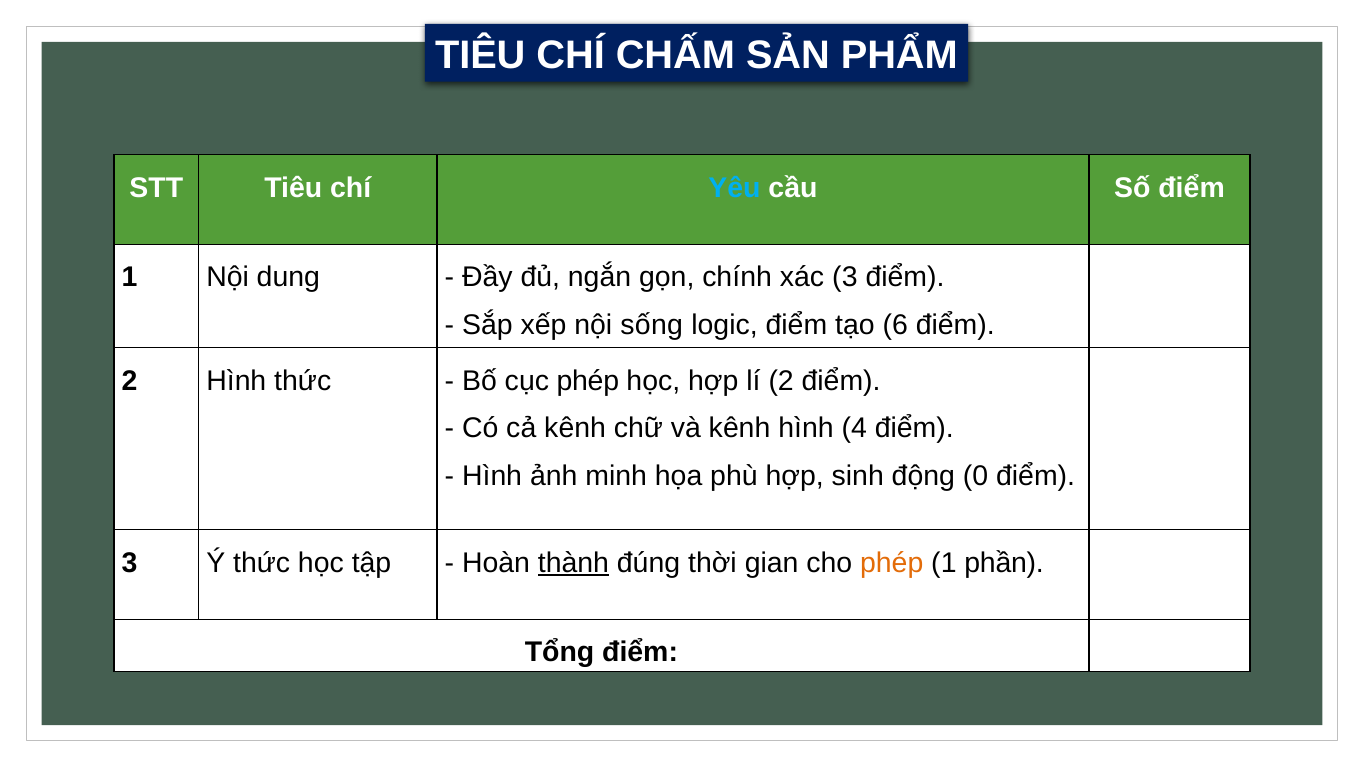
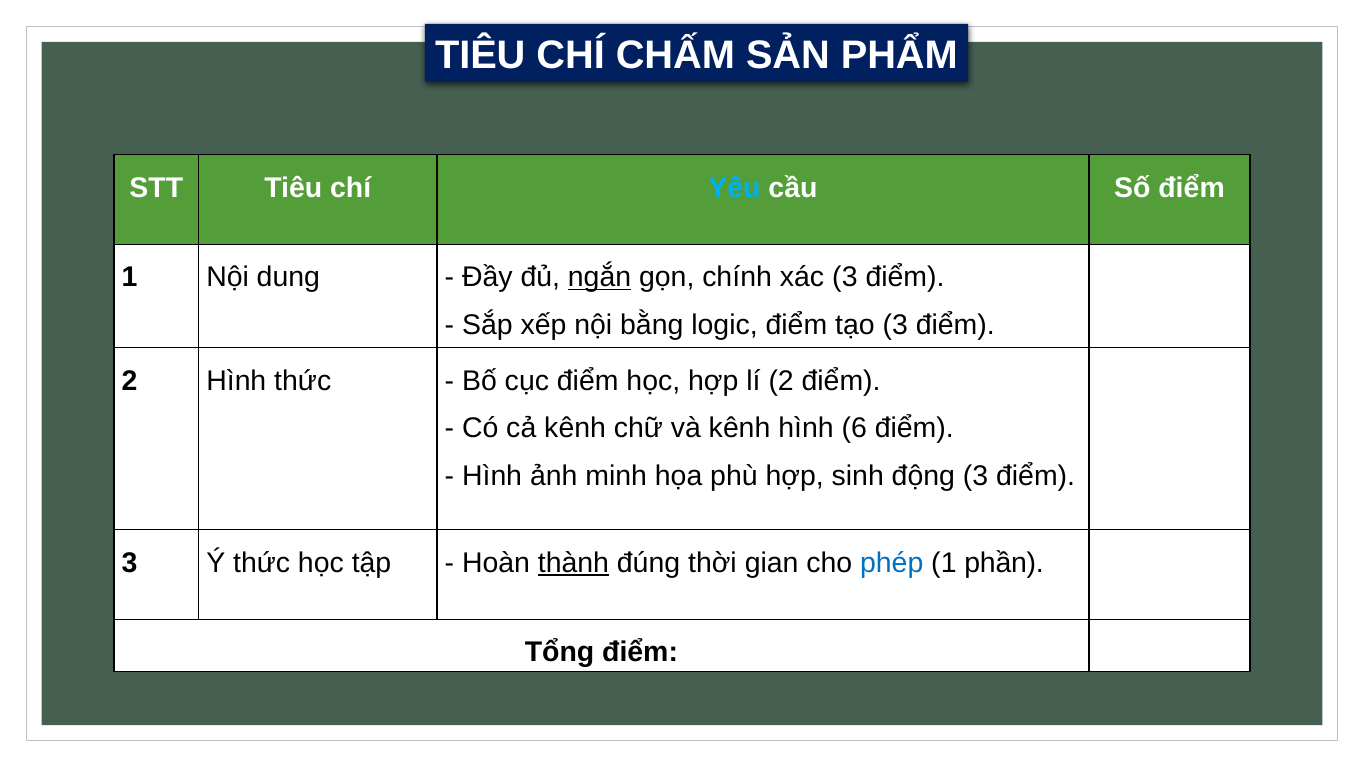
ngắn underline: none -> present
sống: sống -> bằng
tạo 6: 6 -> 3
cục phép: phép -> điểm
4: 4 -> 6
động 0: 0 -> 3
phép at (892, 563) colour: orange -> blue
